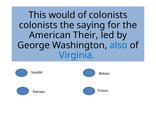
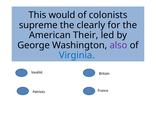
colonists at (38, 25): colonists -> supreme
saying: saying -> clearly
also colour: blue -> purple
